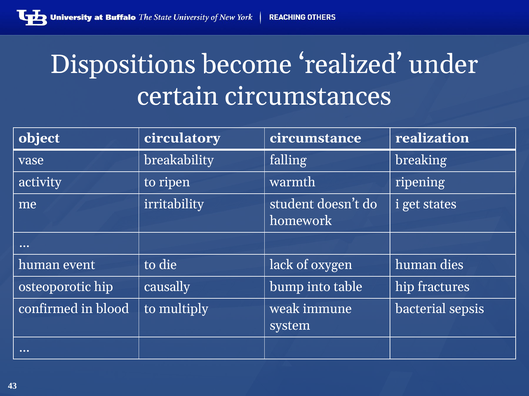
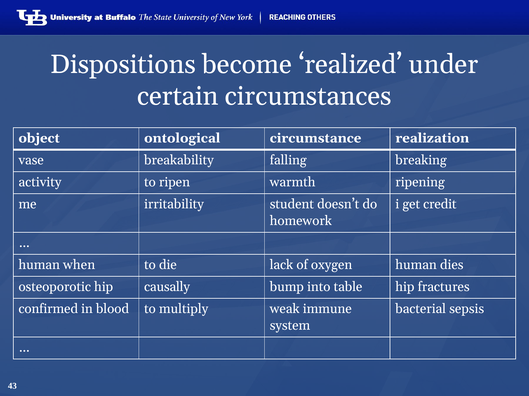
circulatory: circulatory -> ontological
states: states -> credit
event: event -> when
